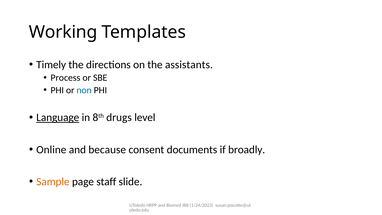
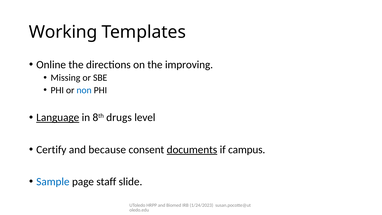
Timely: Timely -> Online
assistants: assistants -> improving
Process: Process -> Missing
Online: Online -> Certify
documents underline: none -> present
broadly: broadly -> campus
Sample colour: orange -> blue
